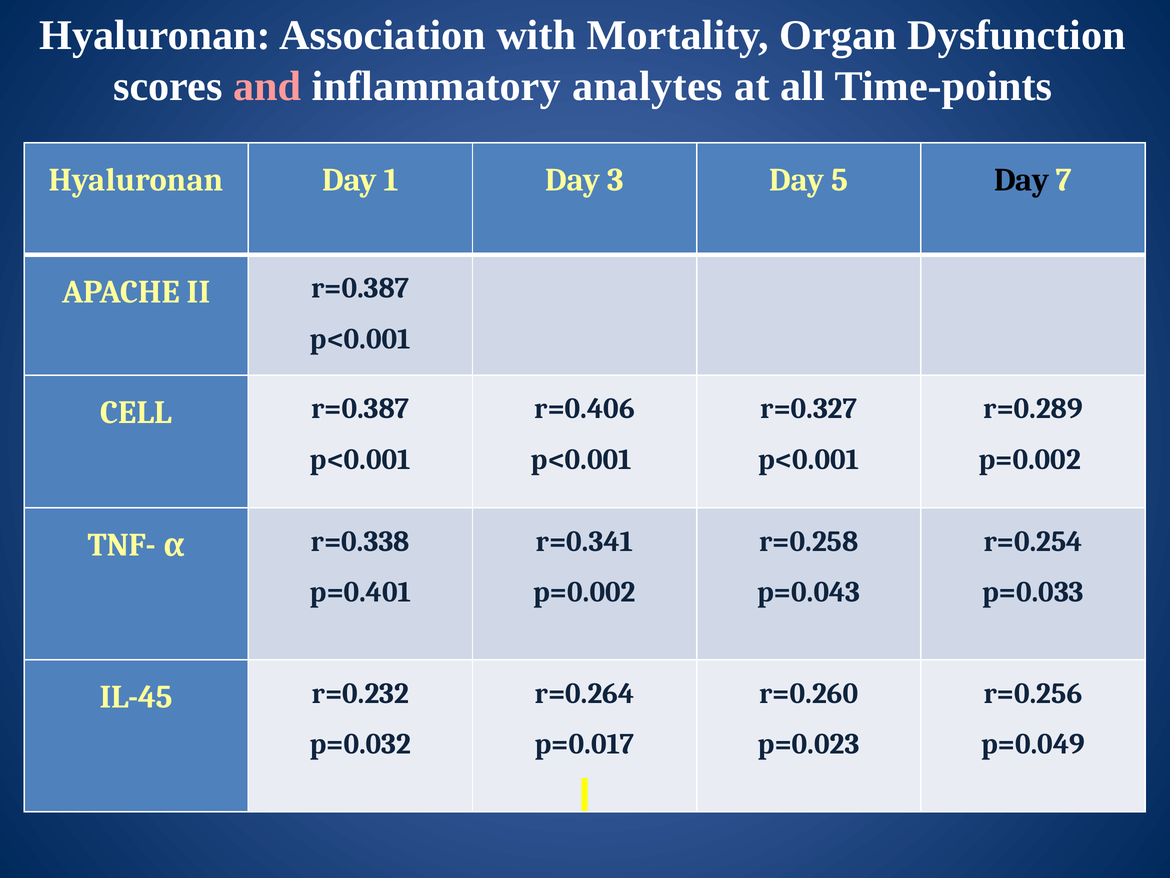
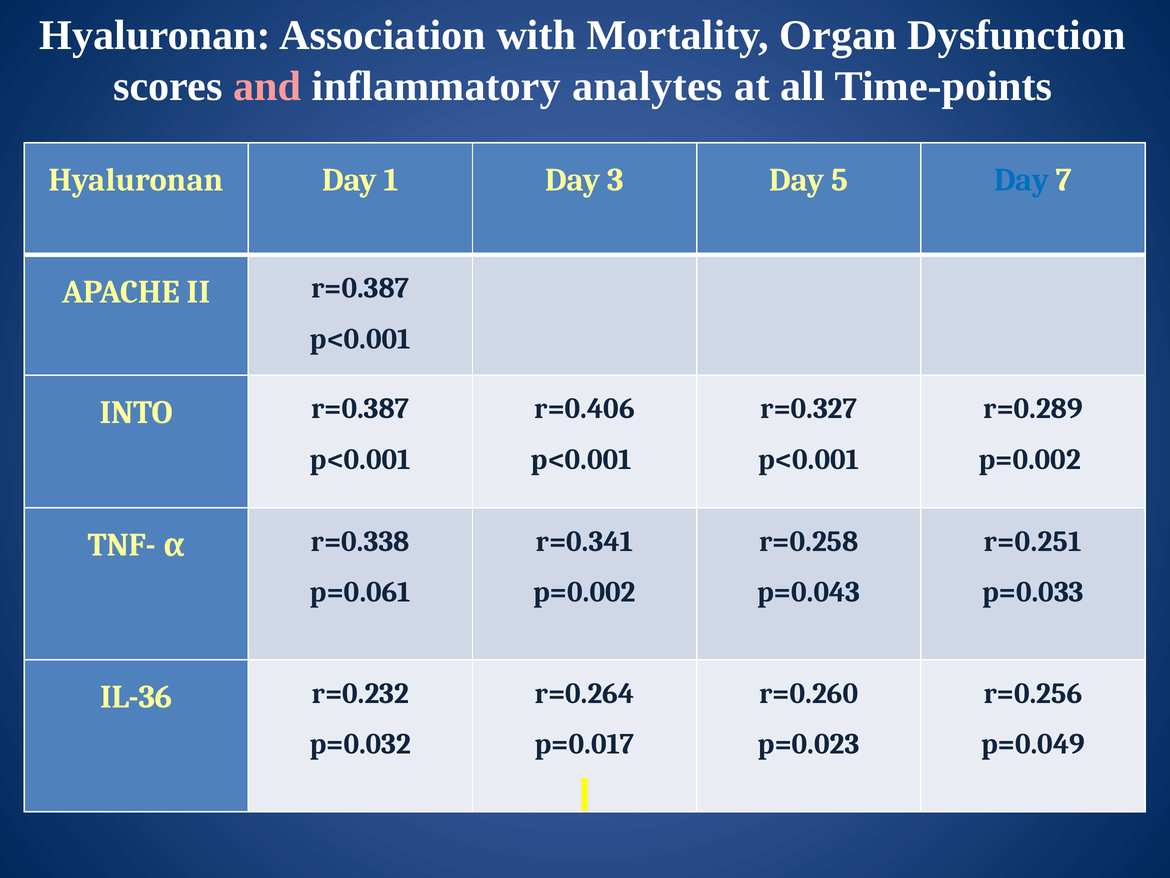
Day at (1022, 180) colour: black -> blue
CELL: CELL -> INTO
r=0.254: r=0.254 -> r=0.251
p=0.401: p=0.401 -> p=0.061
IL-45: IL-45 -> IL-36
